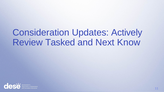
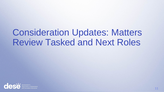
Actively: Actively -> Matters
Know: Know -> Roles
